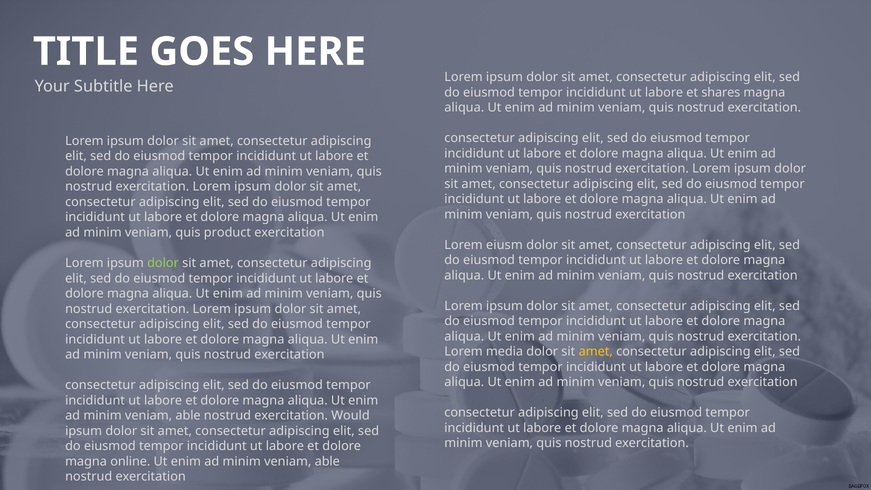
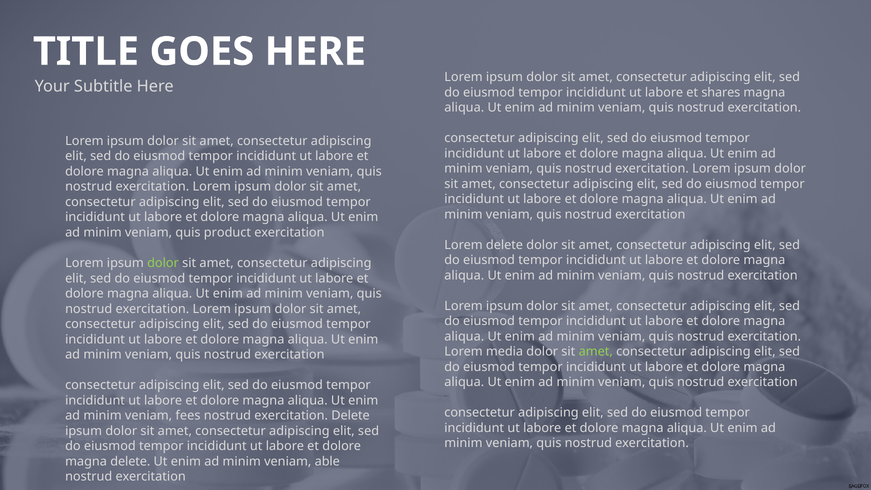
Lorem eiusm: eiusm -> delete
amet at (596, 352) colour: yellow -> light green
able at (188, 416): able -> fees
exercitation Would: Would -> Delete
magna online: online -> delete
